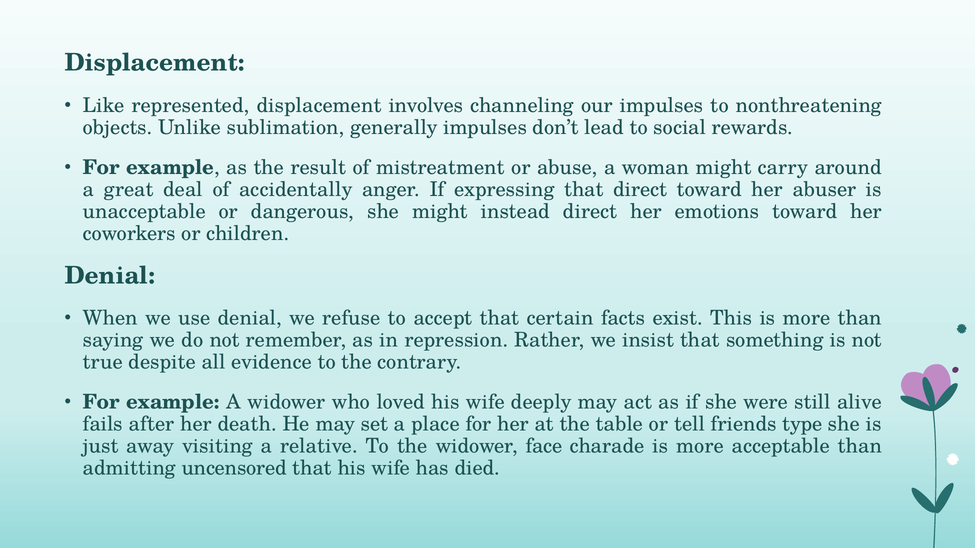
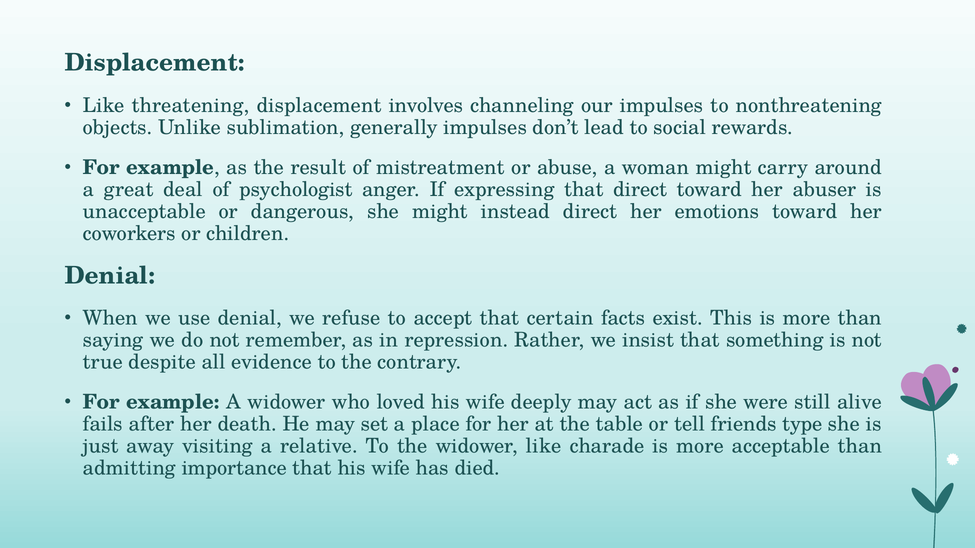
represented: represented -> threatening
accidentally: accidentally -> psychologist
widower face: face -> like
uncensored: uncensored -> importance
